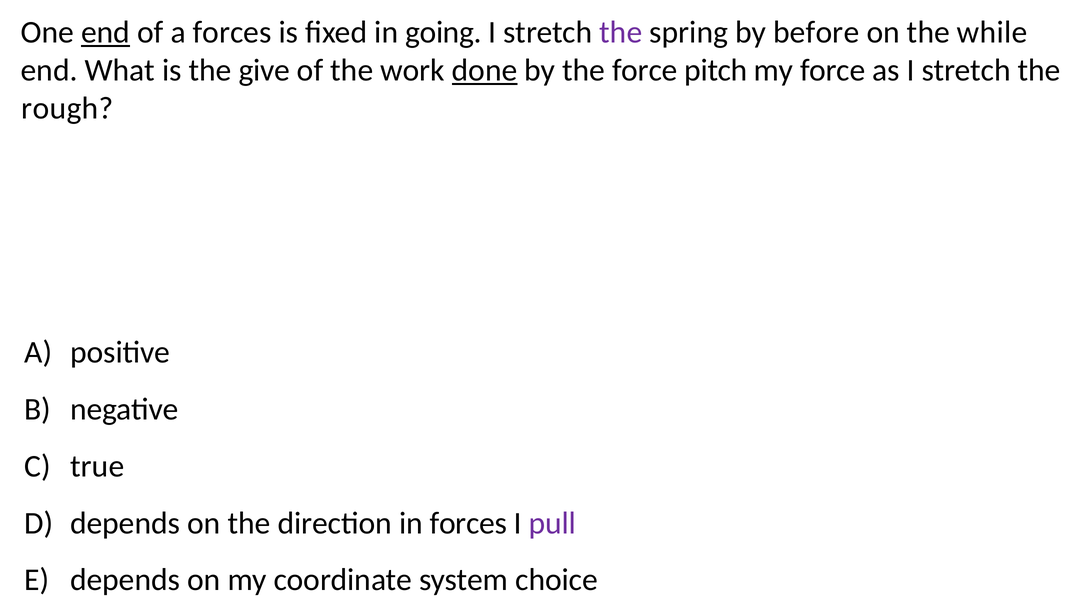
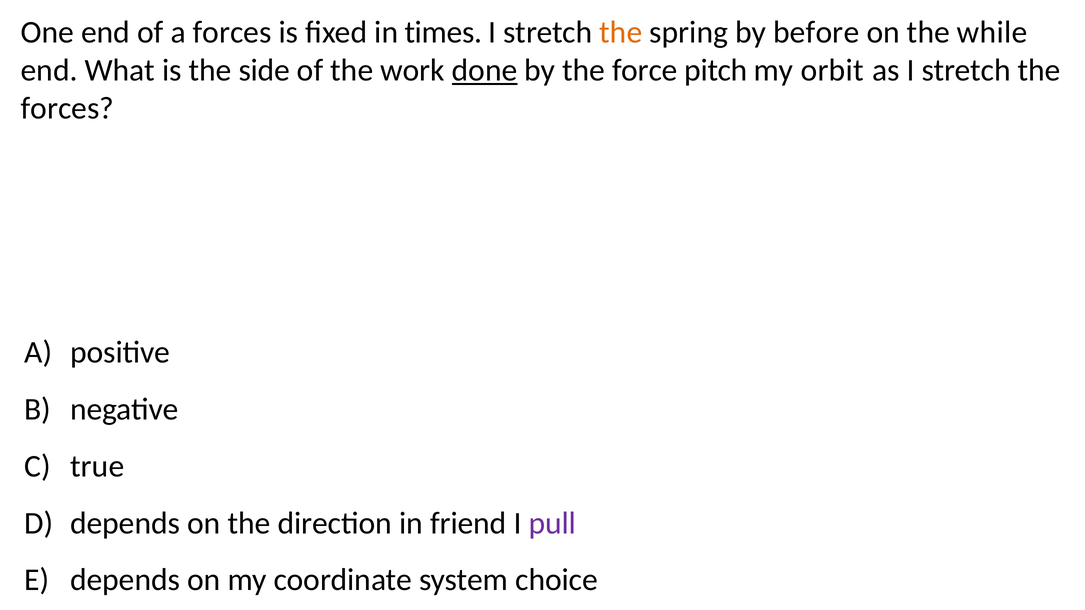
end at (106, 32) underline: present -> none
going: going -> times
the at (621, 32) colour: purple -> orange
give: give -> side
my force: force -> orbit
rough at (67, 108): rough -> forces
in forces: forces -> friend
